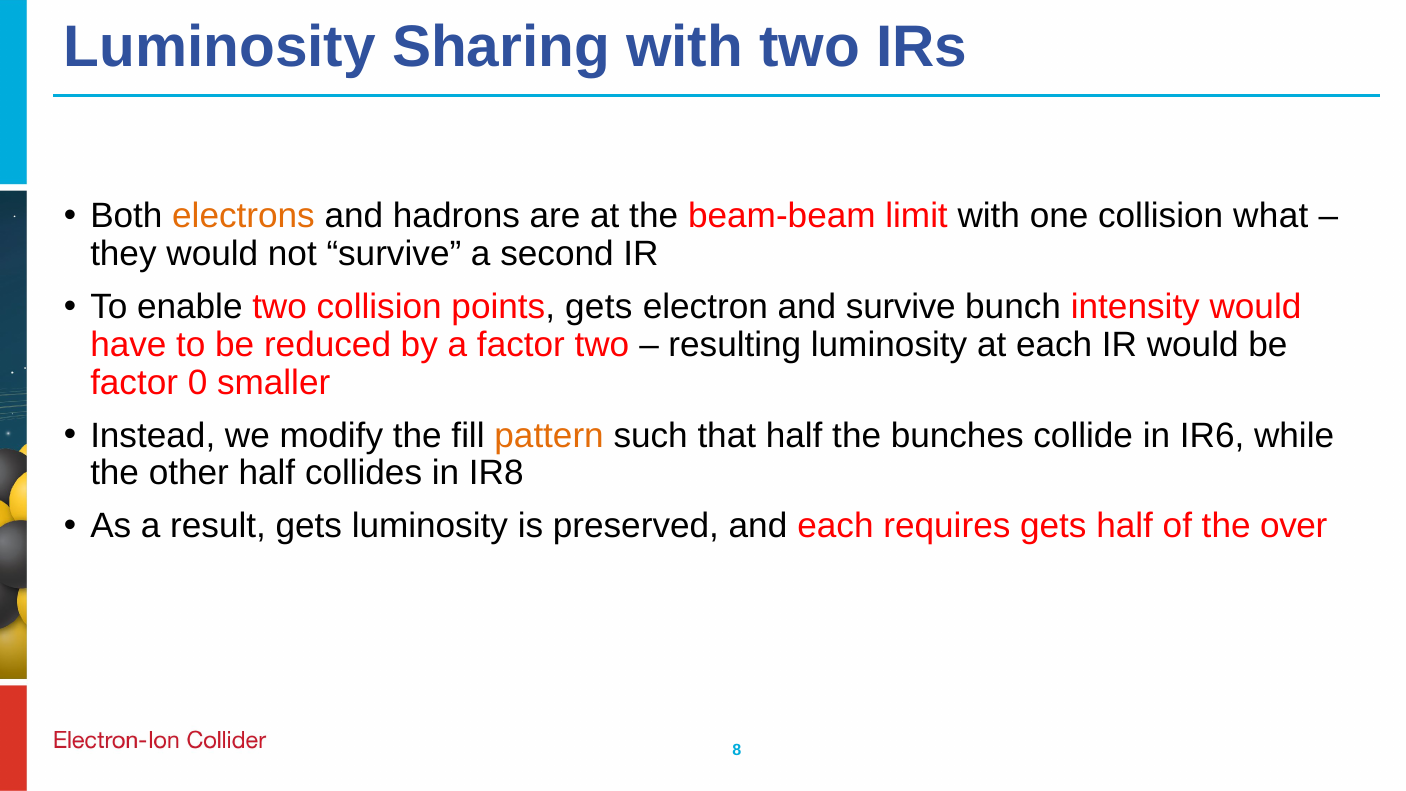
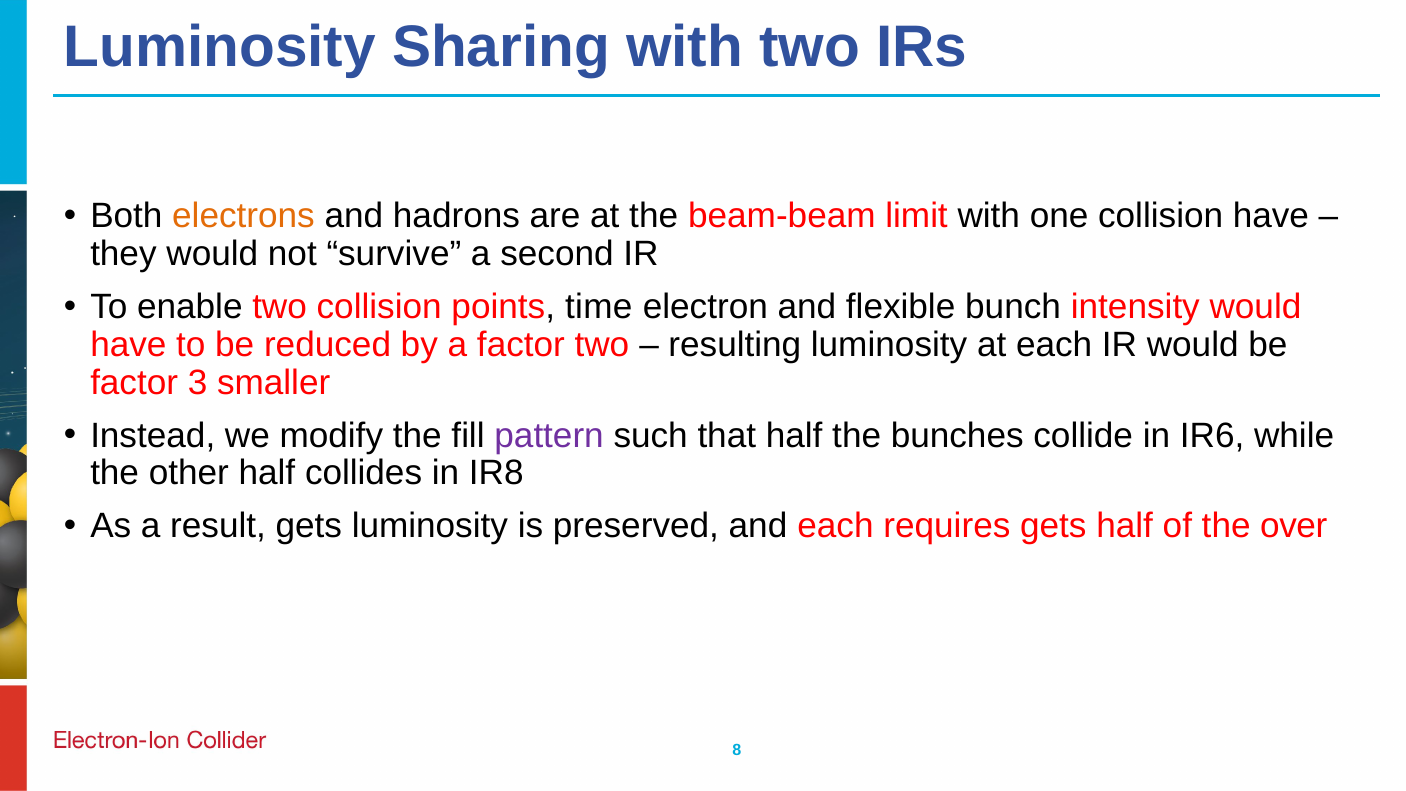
collision what: what -> have
points gets: gets -> time
and survive: survive -> flexible
0: 0 -> 3
pattern colour: orange -> purple
